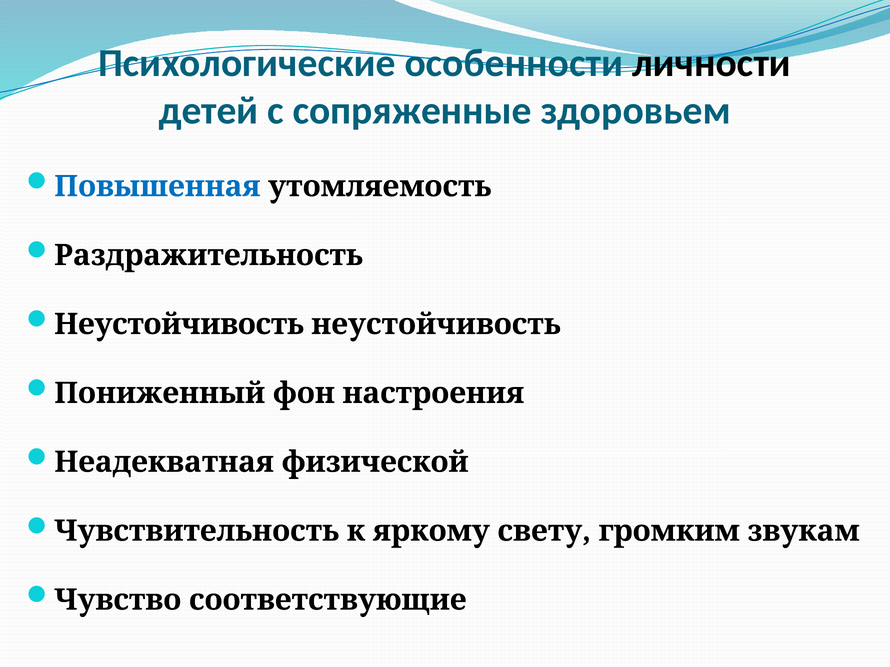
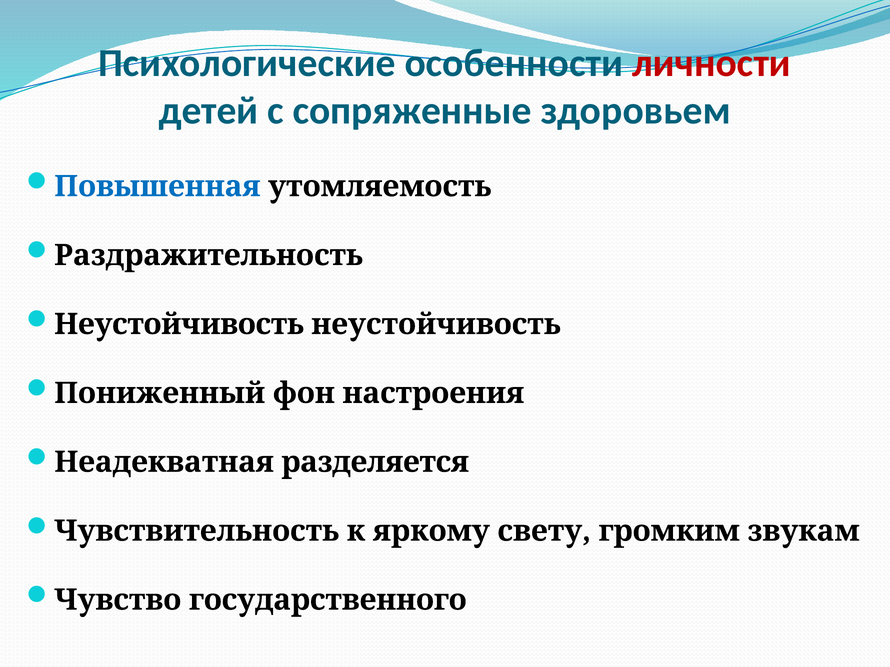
личности colour: black -> red
физической: физической -> разделяется
соответствующие: соответствующие -> государственного
